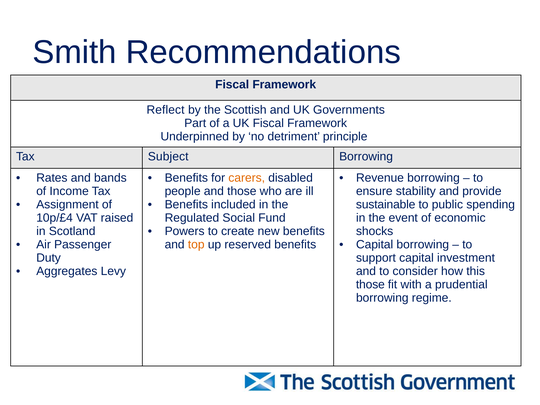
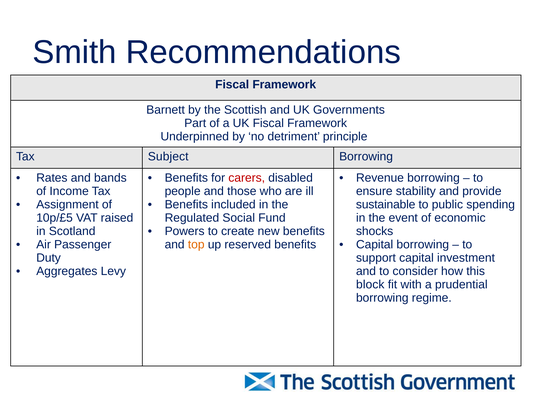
Reflect: Reflect -> Barnett
carers colour: orange -> red
10p/£4: 10p/£4 -> 10p/£5
those at (370, 284): those -> block
